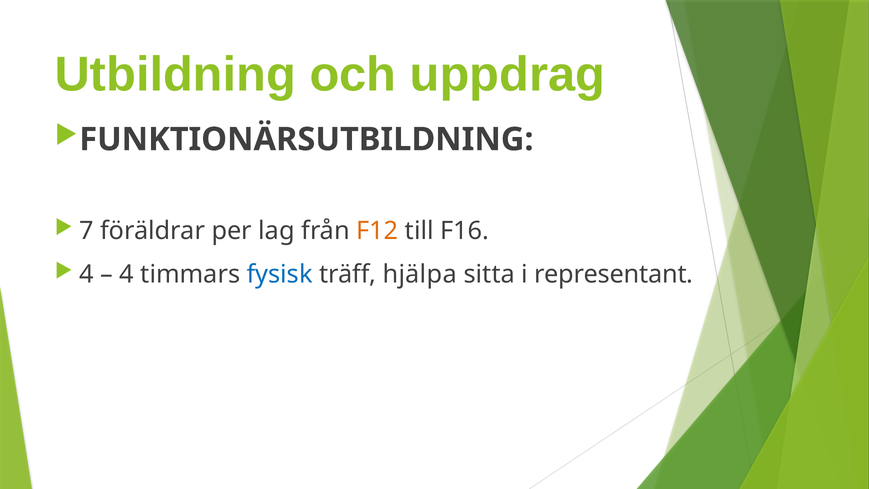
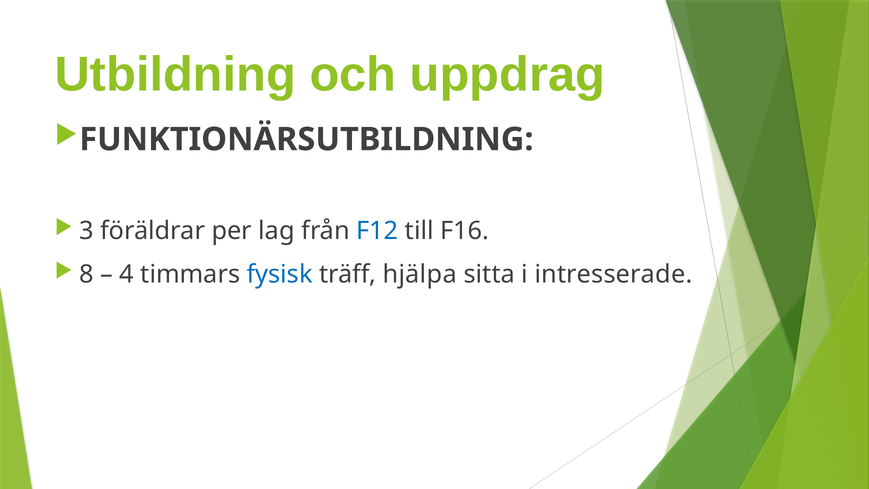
7: 7 -> 3
F12 colour: orange -> blue
4 at (86, 274): 4 -> 8
representant: representant -> intresserade
